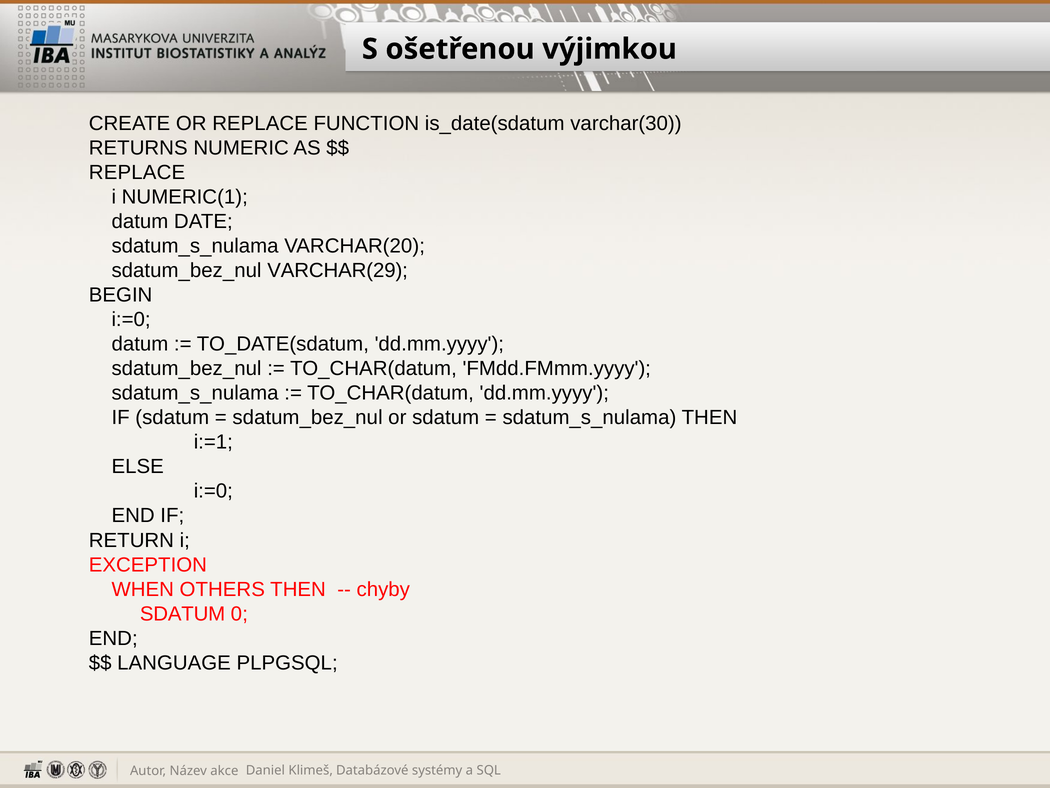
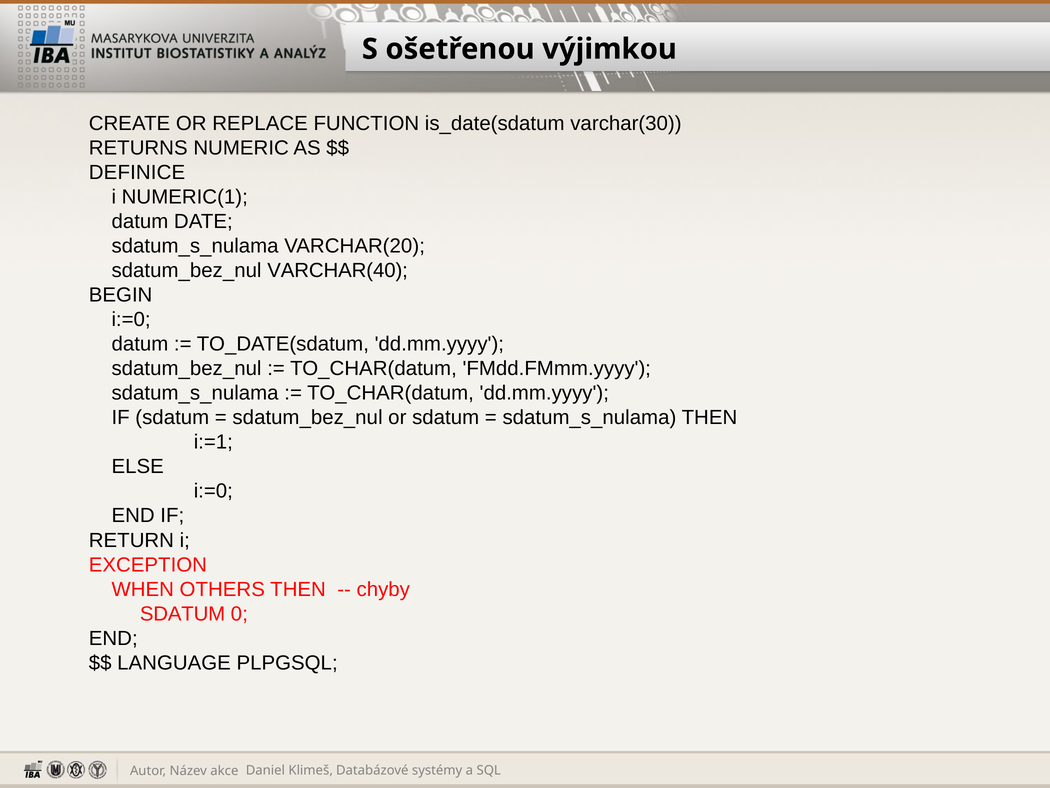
REPLACE at (137, 172): REPLACE -> DEFINICE
VARCHAR(29: VARCHAR(29 -> VARCHAR(40
